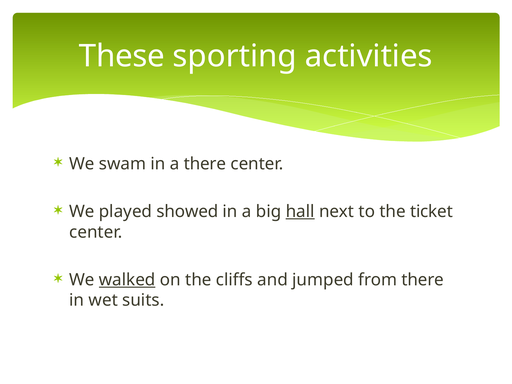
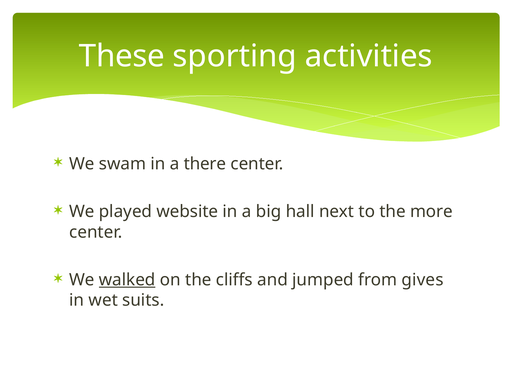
showed: showed -> website
hall underline: present -> none
ticket: ticket -> more
from there: there -> gives
